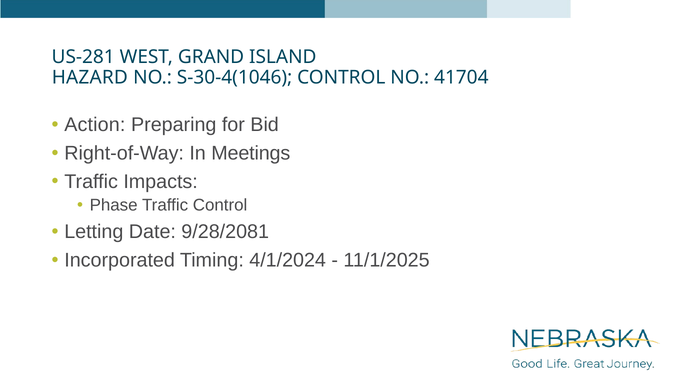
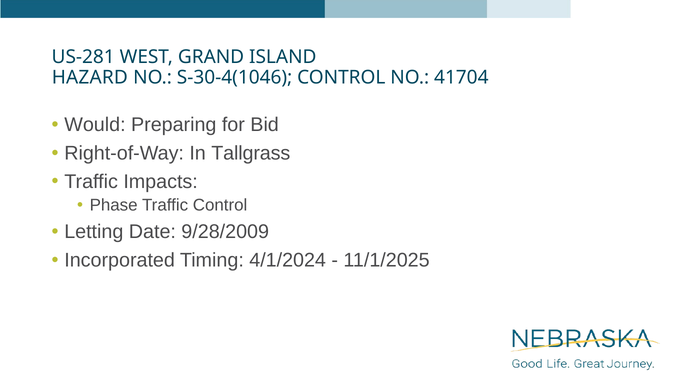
Action: Action -> Would
Meetings: Meetings -> Tallgrass
9/28/2081: 9/28/2081 -> 9/28/2009
